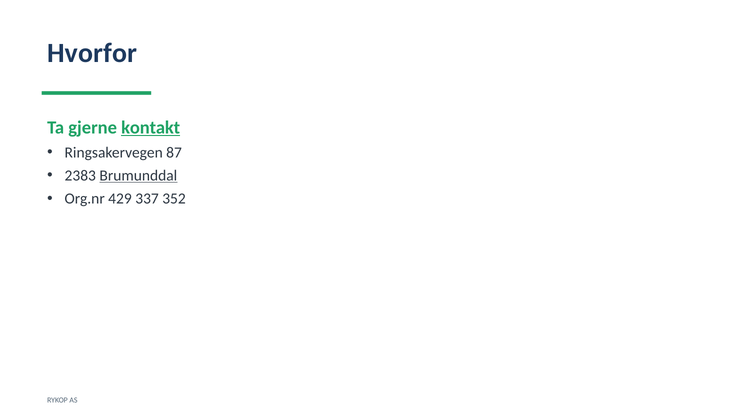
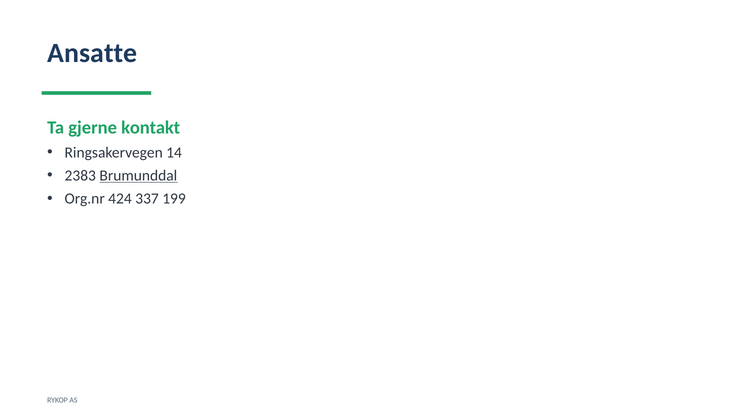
Hvorfor: Hvorfor -> Ansatte
kontakt underline: present -> none
87: 87 -> 14
429: 429 -> 424
352: 352 -> 199
